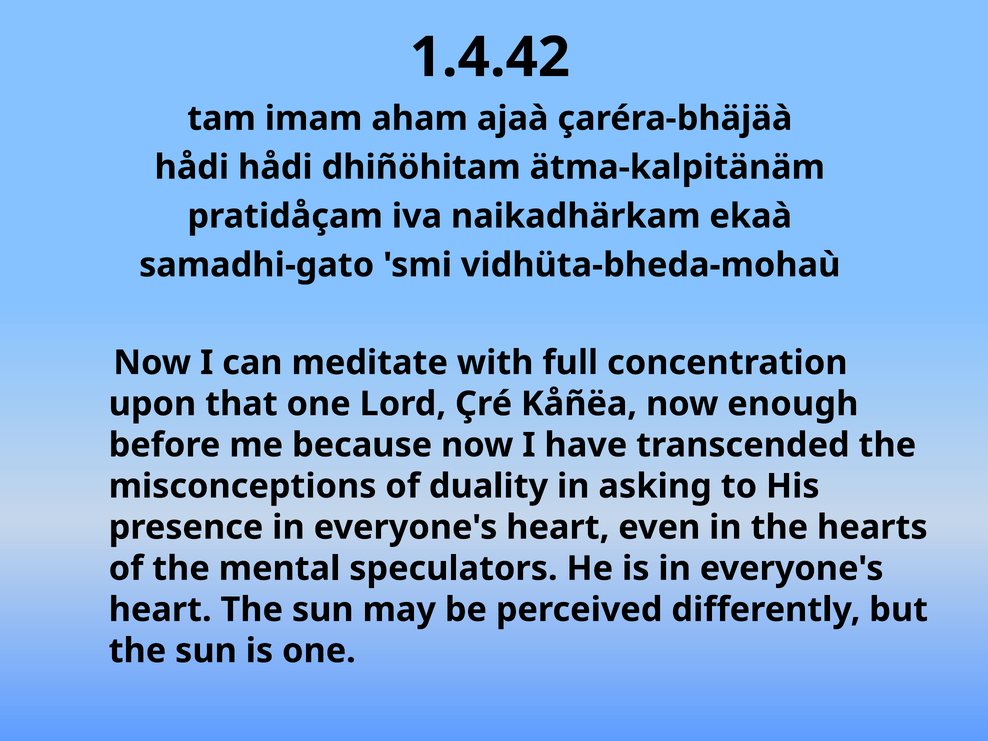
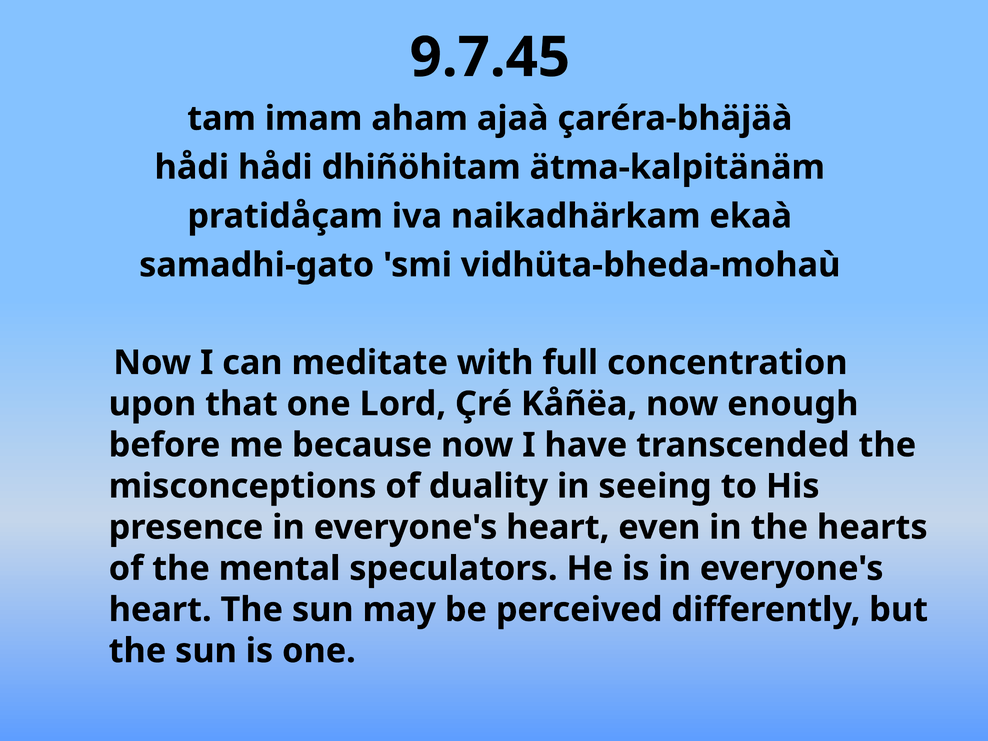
1.4.42: 1.4.42 -> 9.7.45
asking: asking -> seeing
